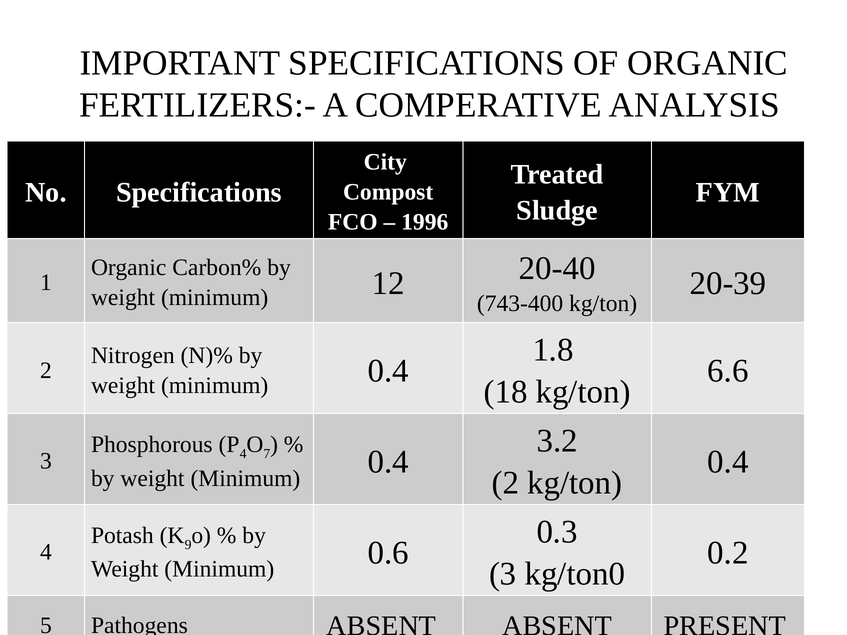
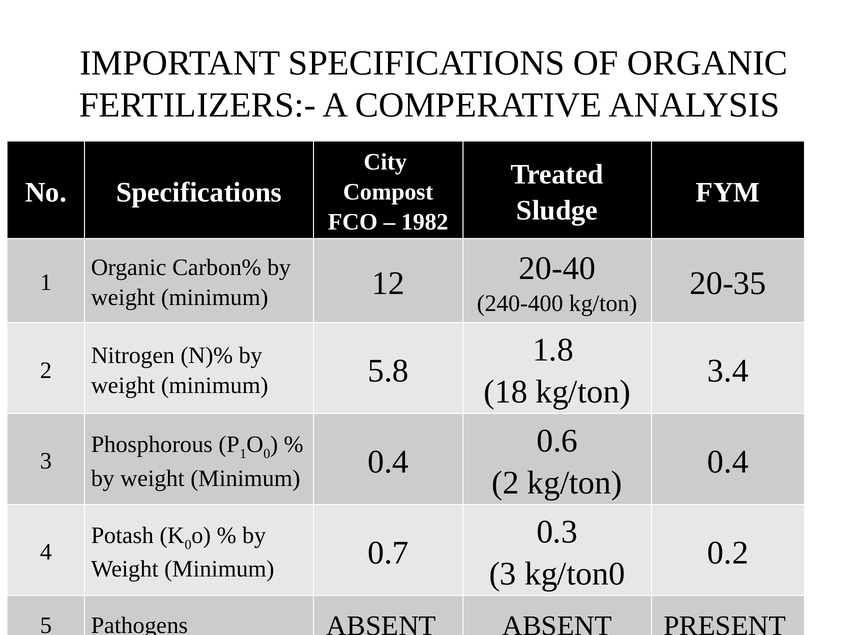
1996: 1996 -> 1982
20-39: 20-39 -> 20-35
743-400: 743-400 -> 240-400
6.6: 6.6 -> 3.4
0.4 at (388, 371): 0.4 -> 5.8
3.2: 3.2 -> 0.6
4 at (243, 454): 4 -> 1
7 at (267, 454): 7 -> 0
9 at (188, 545): 9 -> 0
0.6: 0.6 -> 0.7
